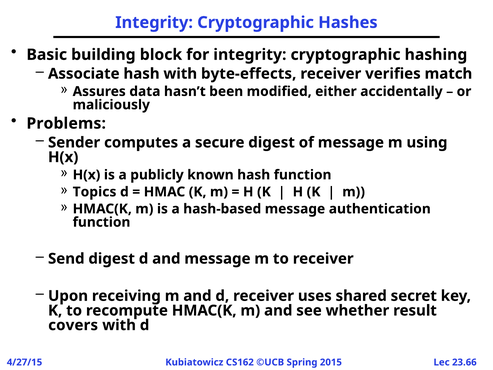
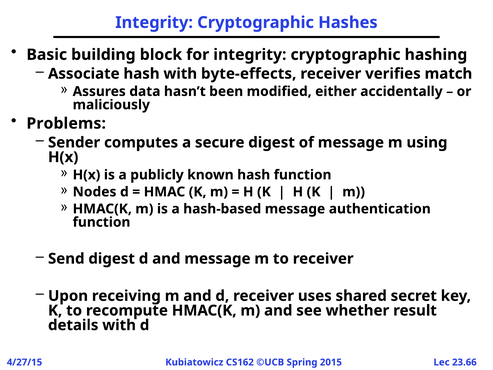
Topics: Topics -> Nodes
covers: covers -> details
